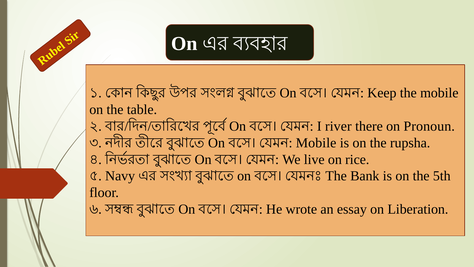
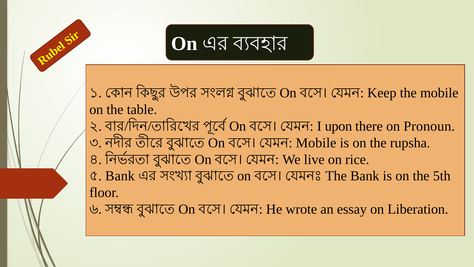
river: river -> upon
Navy at (120, 176): Navy -> Bank
